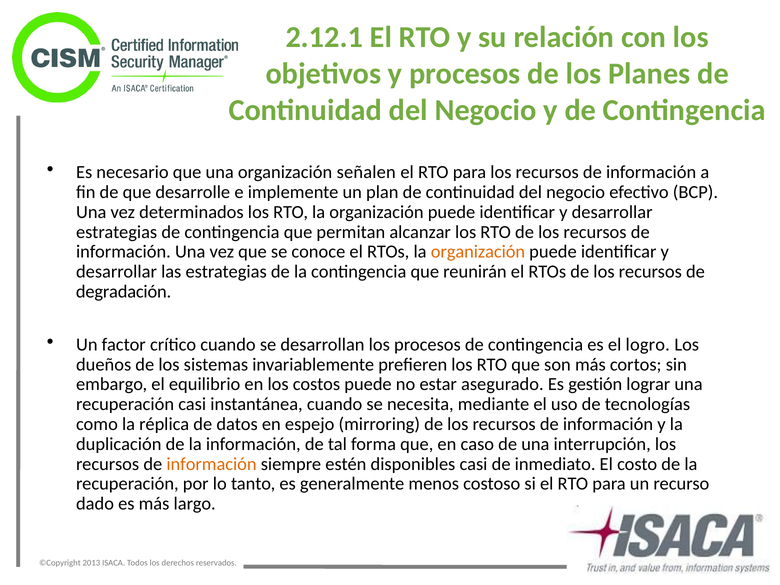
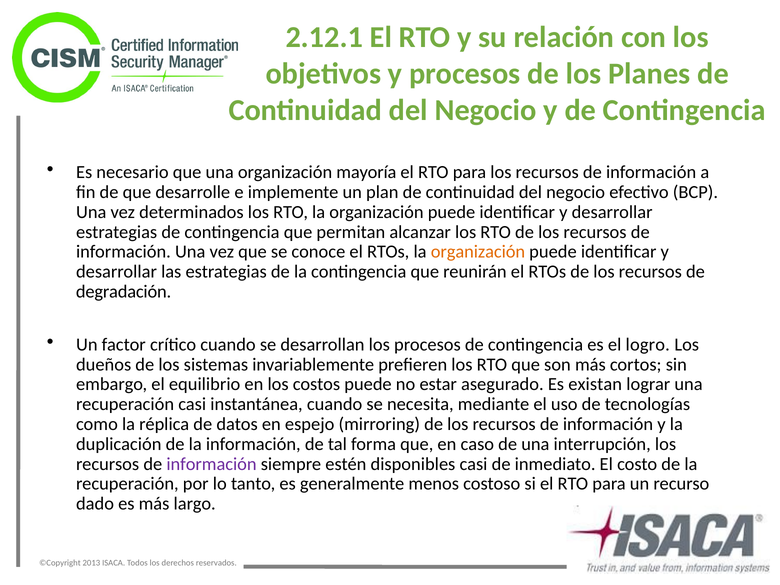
señalen: señalen -> mayoría
gestión: gestión -> existan
información at (211, 464) colour: orange -> purple
